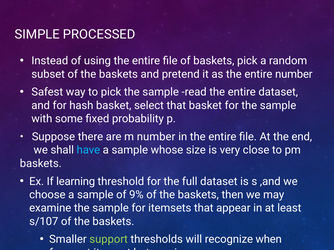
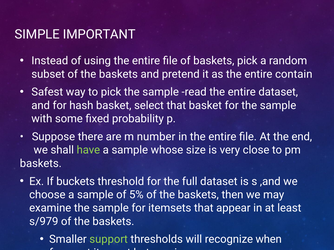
PROCESSED: PROCESSED -> IMPORTANT
entire number: number -> contain
have colour: light blue -> light green
learning: learning -> buckets
9%: 9% -> 5%
s/107: s/107 -> s/979
